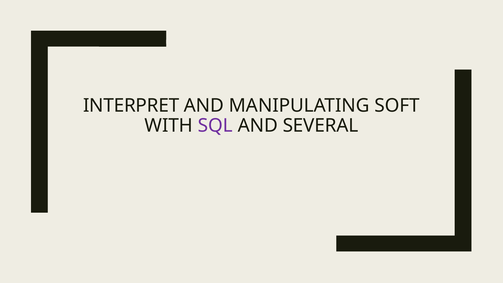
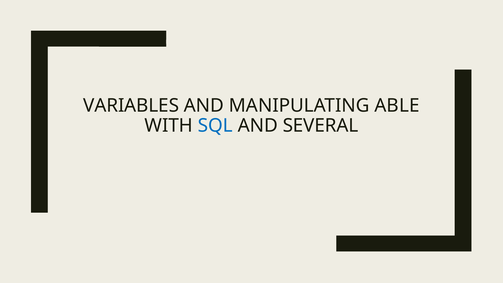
INTERPRET: INTERPRET -> VARIABLES
SOFT: SOFT -> ABLE
SQL colour: purple -> blue
